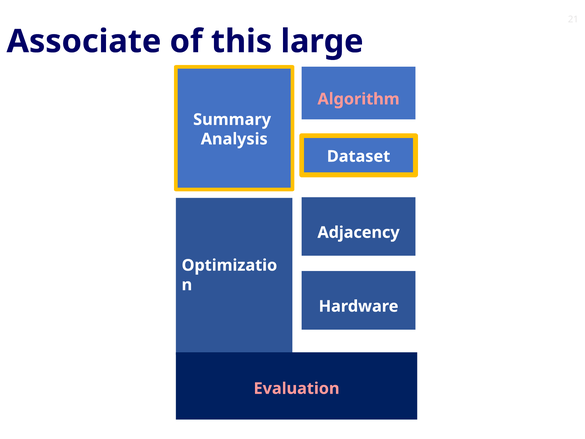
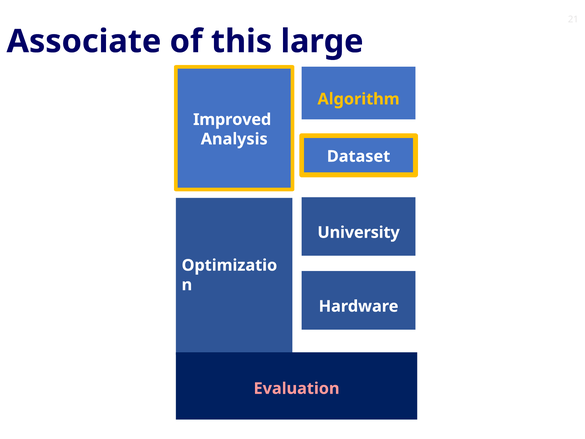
Algorithm colour: pink -> yellow
Summary: Summary -> Improved
Adjacency: Adjacency -> University
